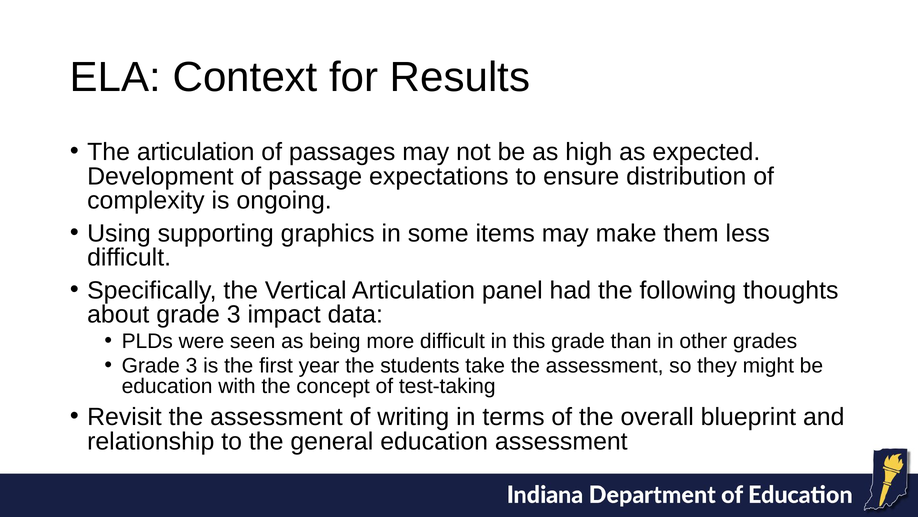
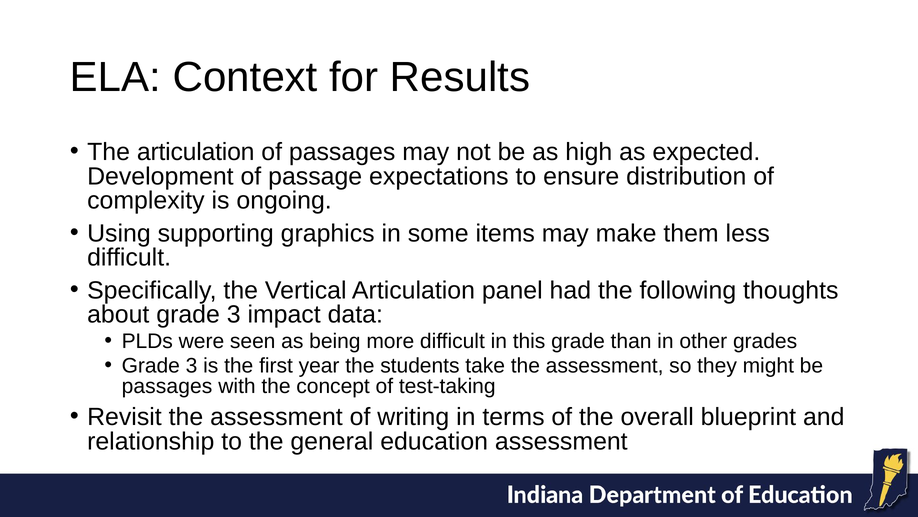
education at (167, 386): education -> passages
